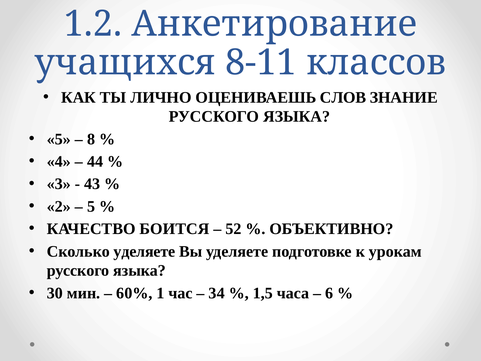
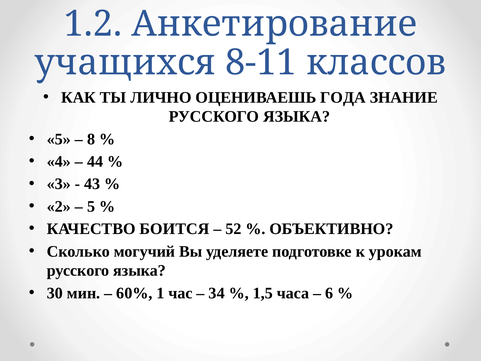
СЛОВ: СЛОВ -> ГОДА
Сколько уделяете: уделяете -> могучий
